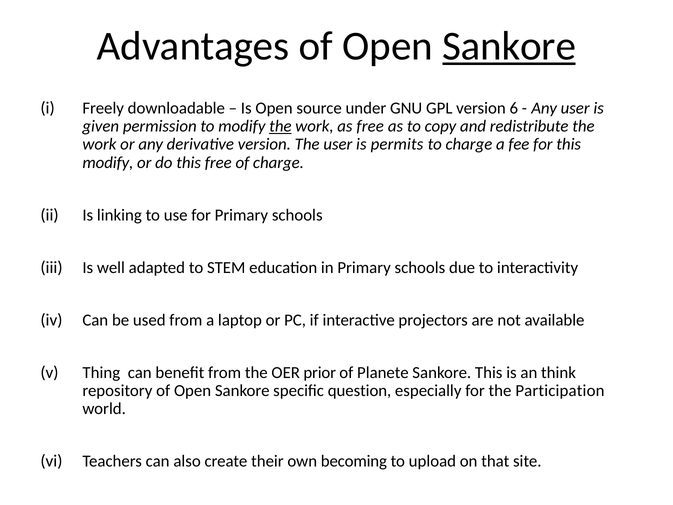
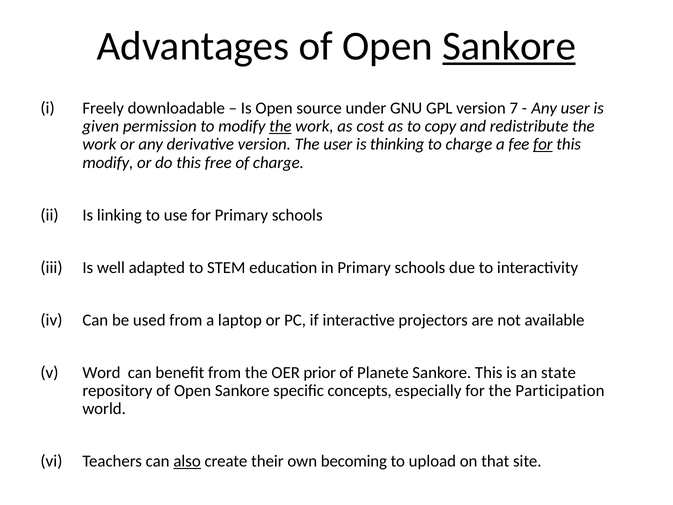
6: 6 -> 7
as free: free -> cost
permits: permits -> thinking
for at (543, 144) underline: none -> present
Thing: Thing -> Word
think: think -> state
question: question -> concepts
also underline: none -> present
